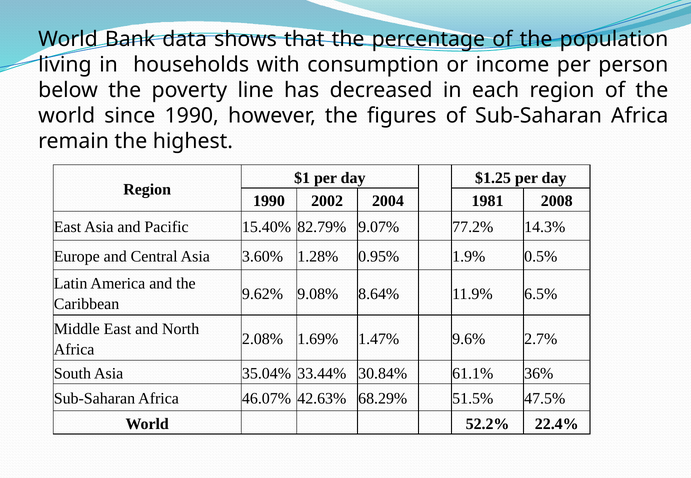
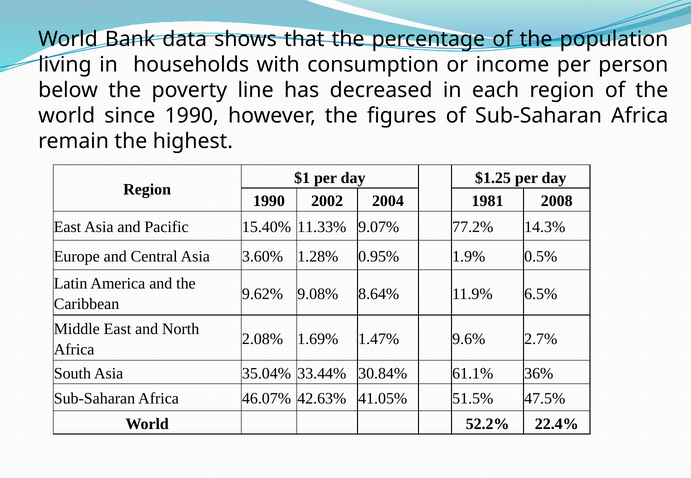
82.79%: 82.79% -> 11.33%
68.29%: 68.29% -> 41.05%
